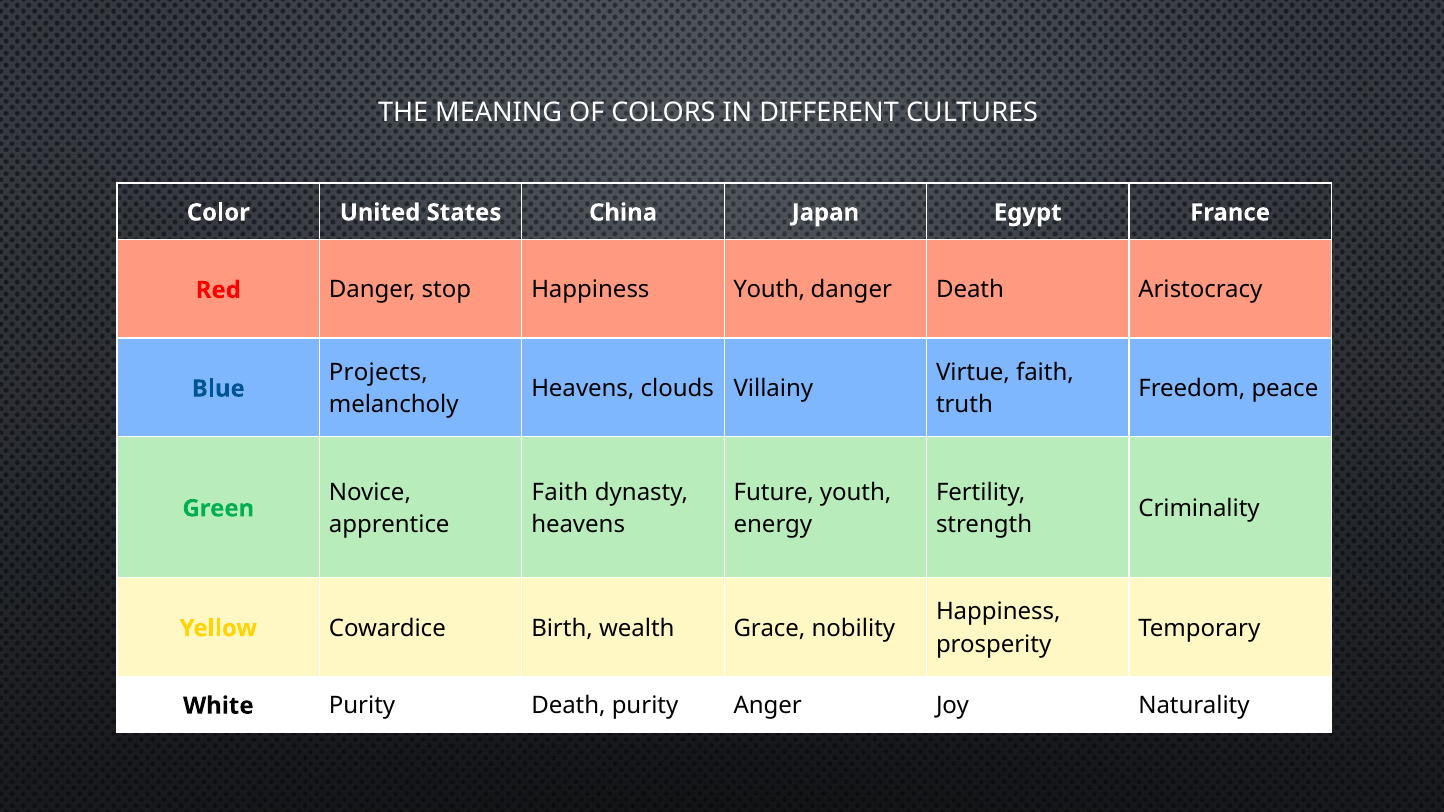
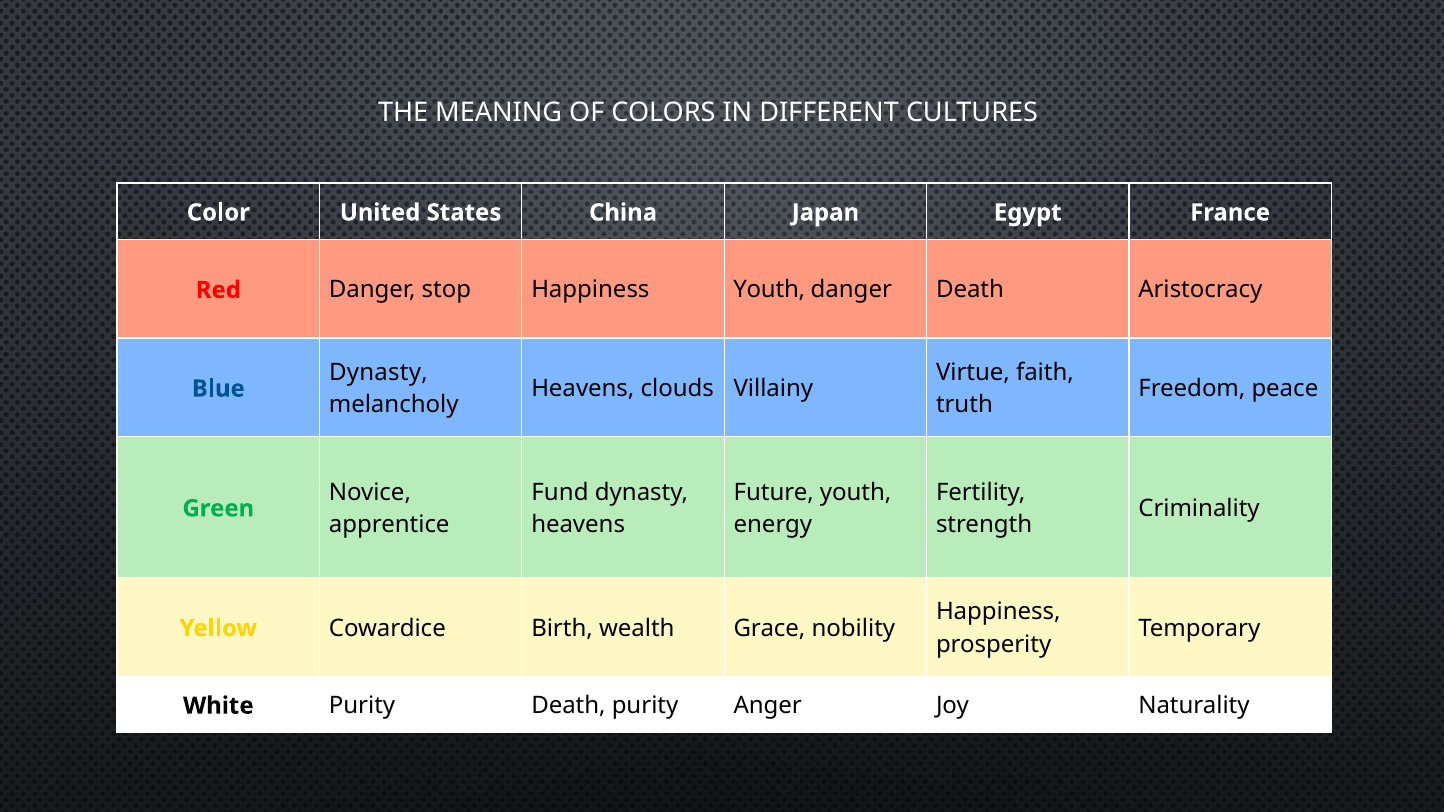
Projects at (378, 372): Projects -> Dynasty
Faith at (560, 492): Faith -> Fund
